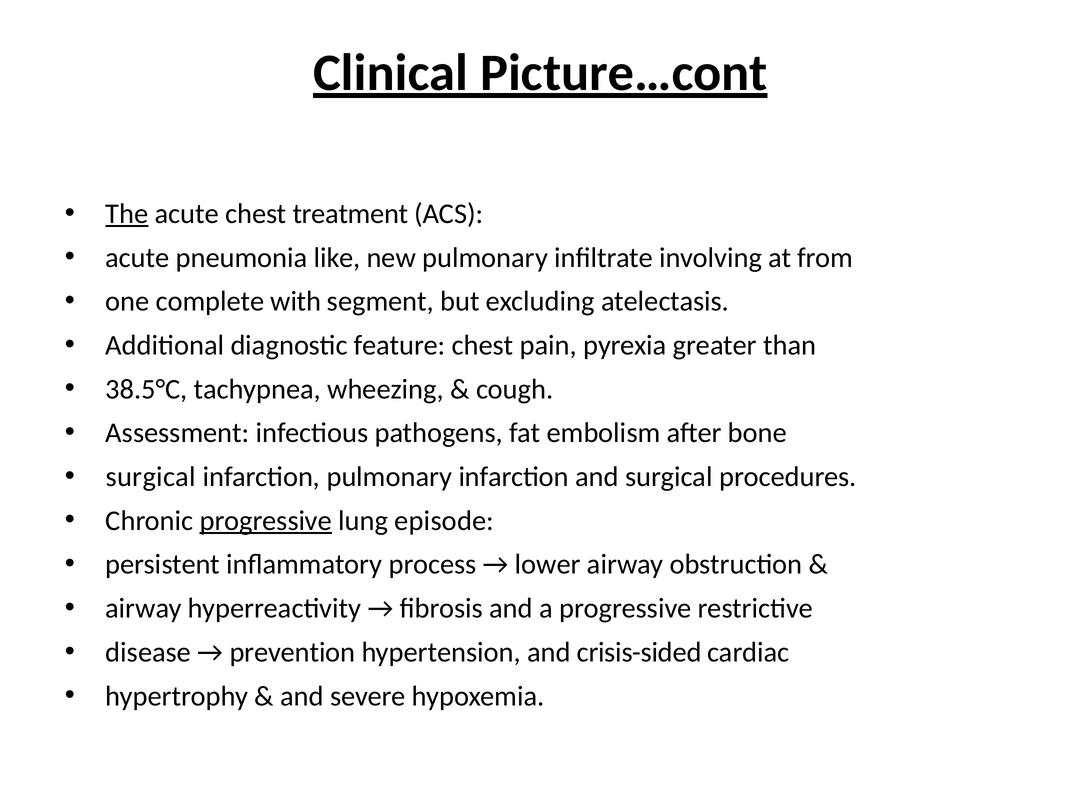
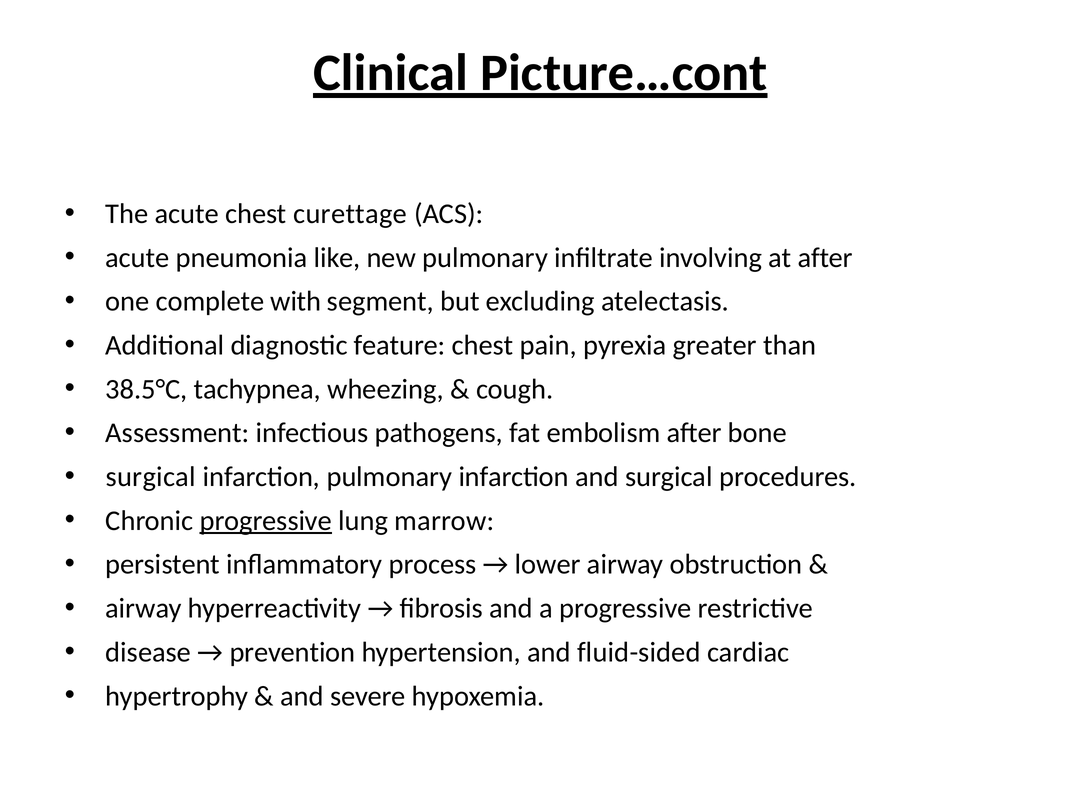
The underline: present -> none
treatment: treatment -> curettage
at from: from -> after
episode: episode -> marrow
crisis-sided: crisis-sided -> fluid-sided
